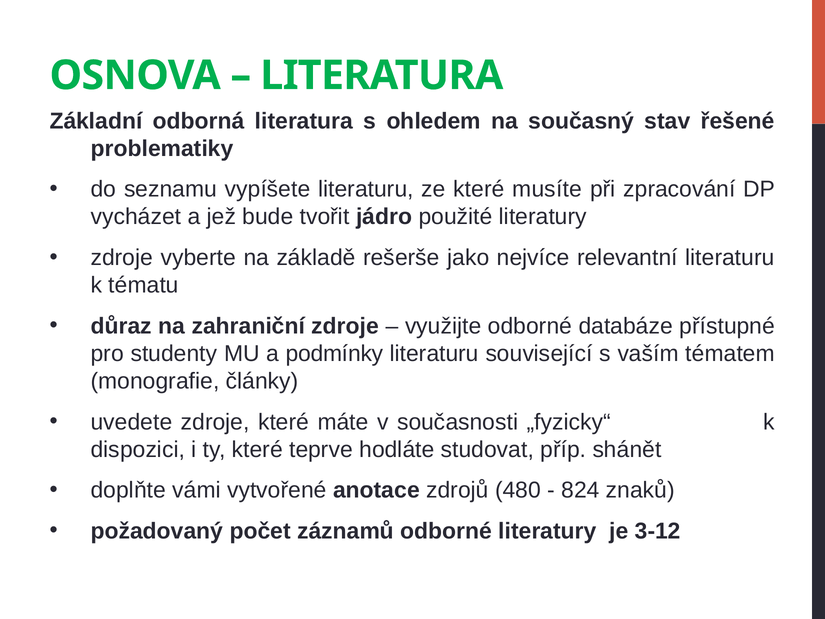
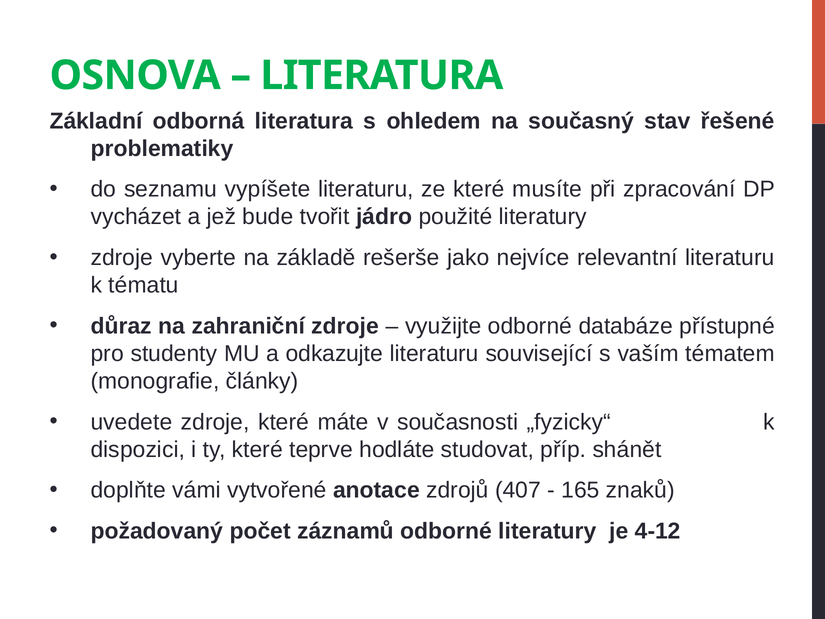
podmínky: podmínky -> odkazujte
480: 480 -> 407
824: 824 -> 165
3-12: 3-12 -> 4-12
